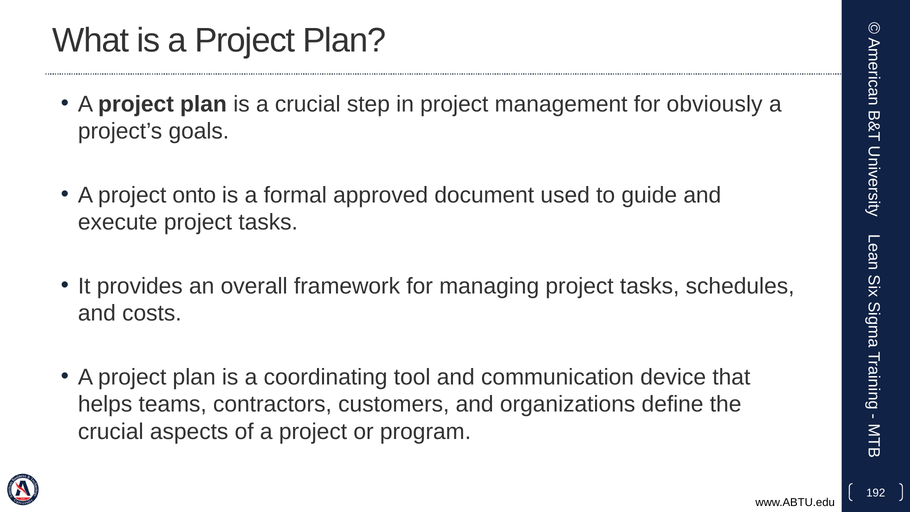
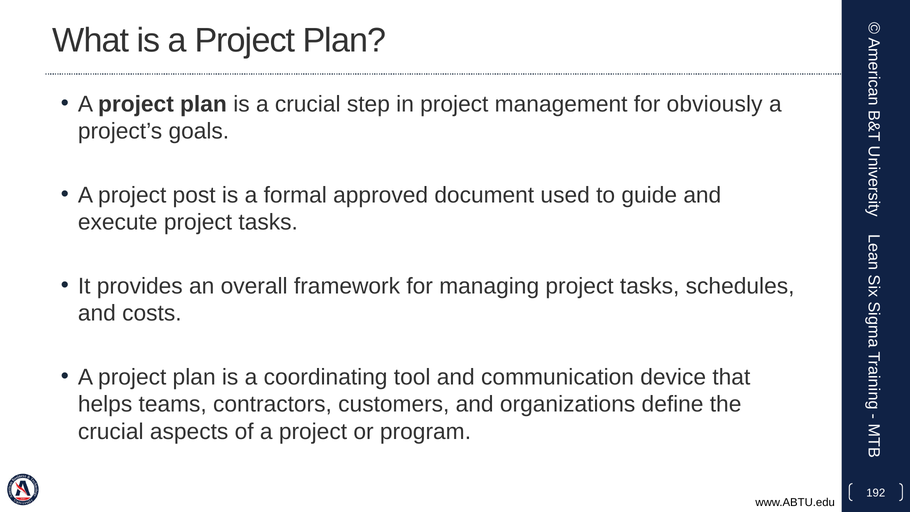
onto: onto -> post
